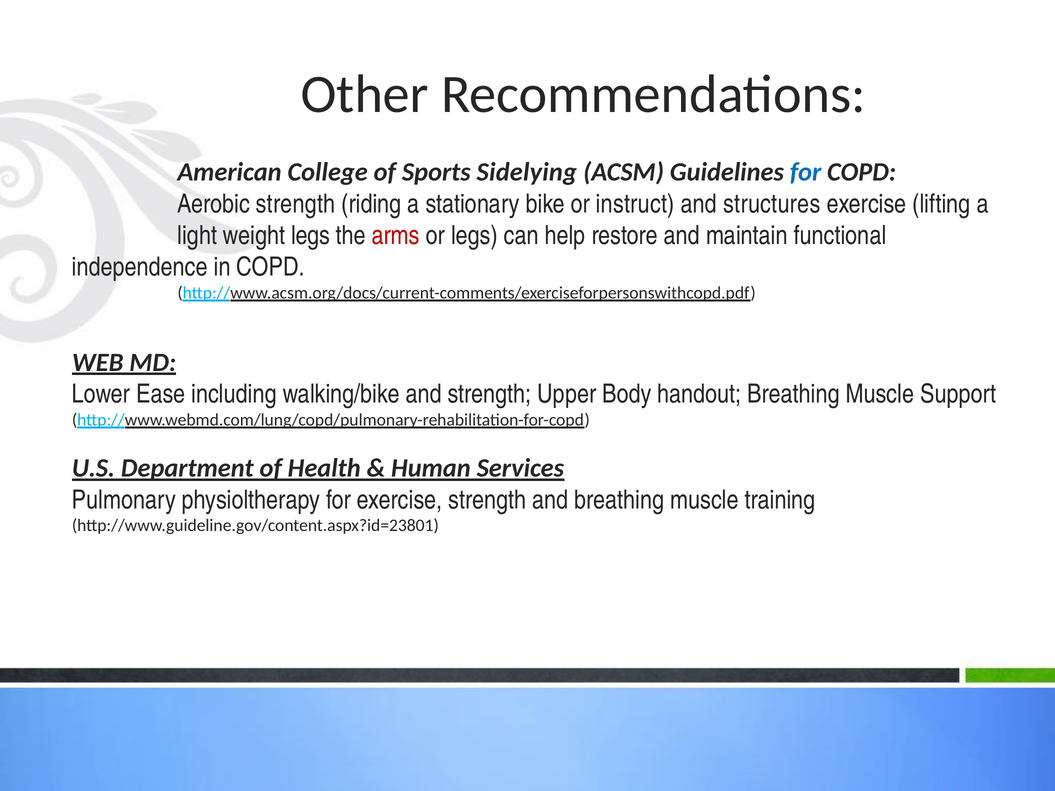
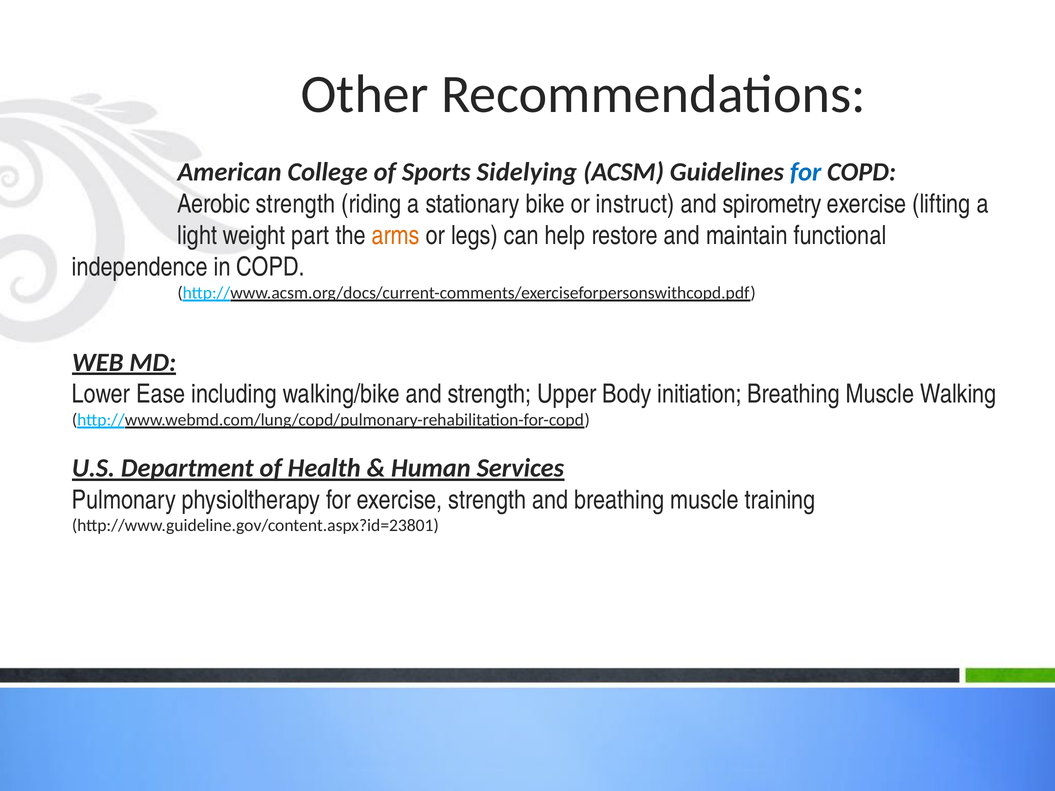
structures: structures -> spirometry
weight legs: legs -> part
arms colour: red -> orange
handout: handout -> initiation
Support: Support -> Walking
